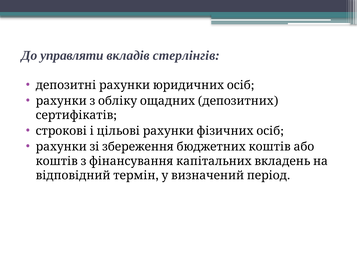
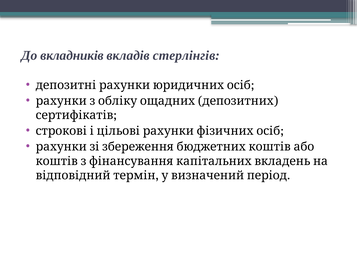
управляти: управляти -> вкладників
